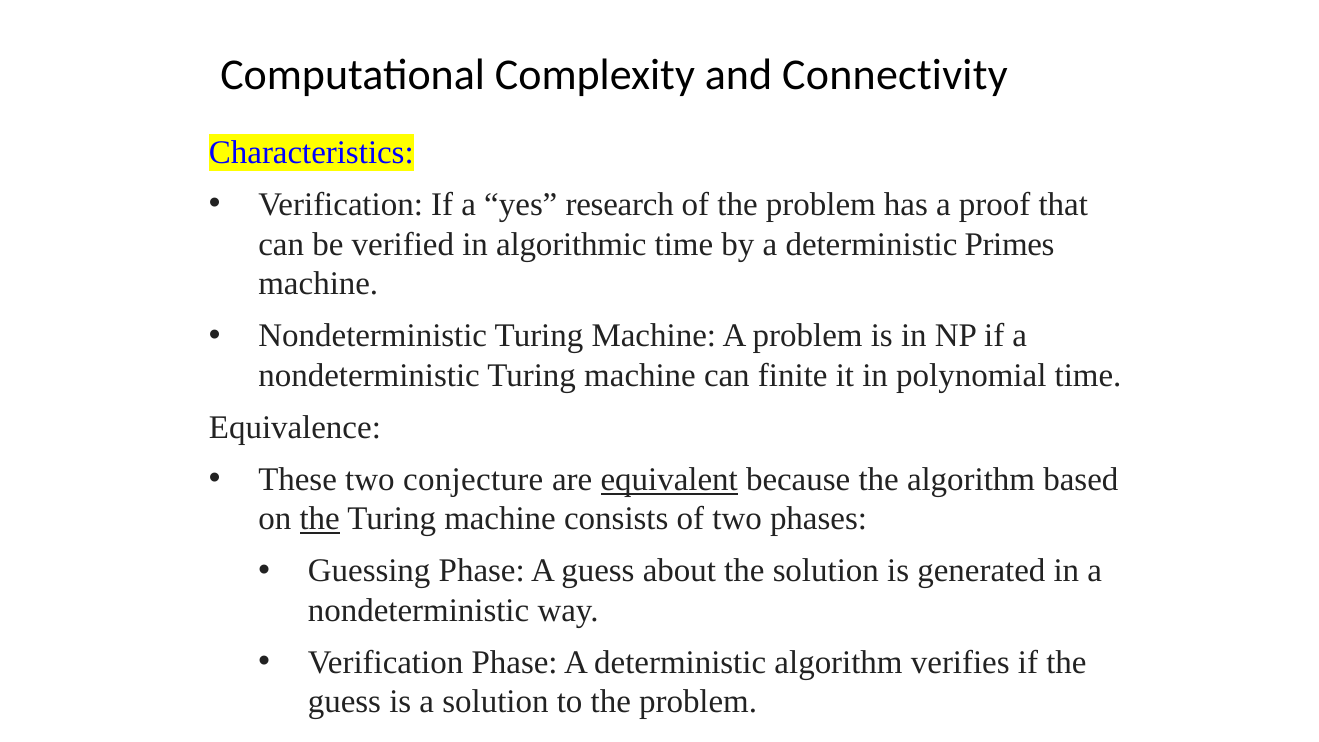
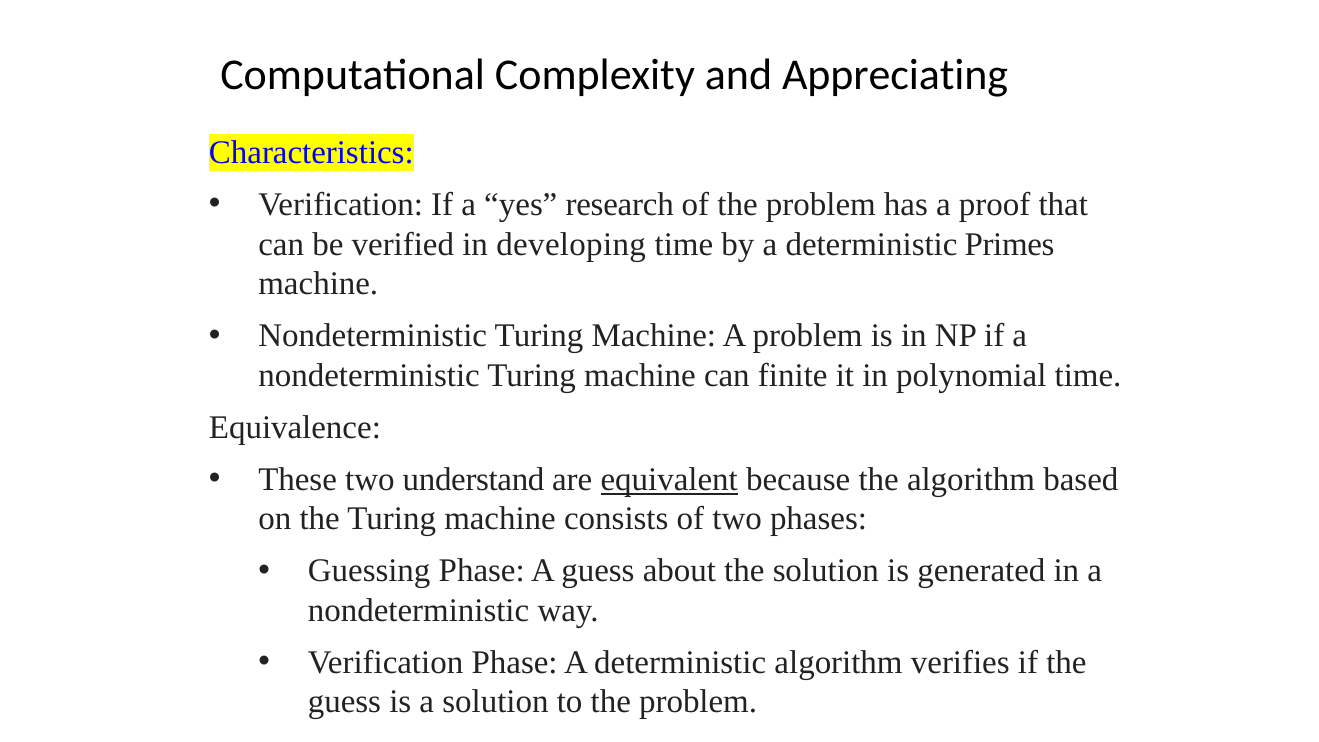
Connectivity: Connectivity -> Appreciating
algorithmic: algorithmic -> developing
conjecture: conjecture -> understand
the at (320, 519) underline: present -> none
